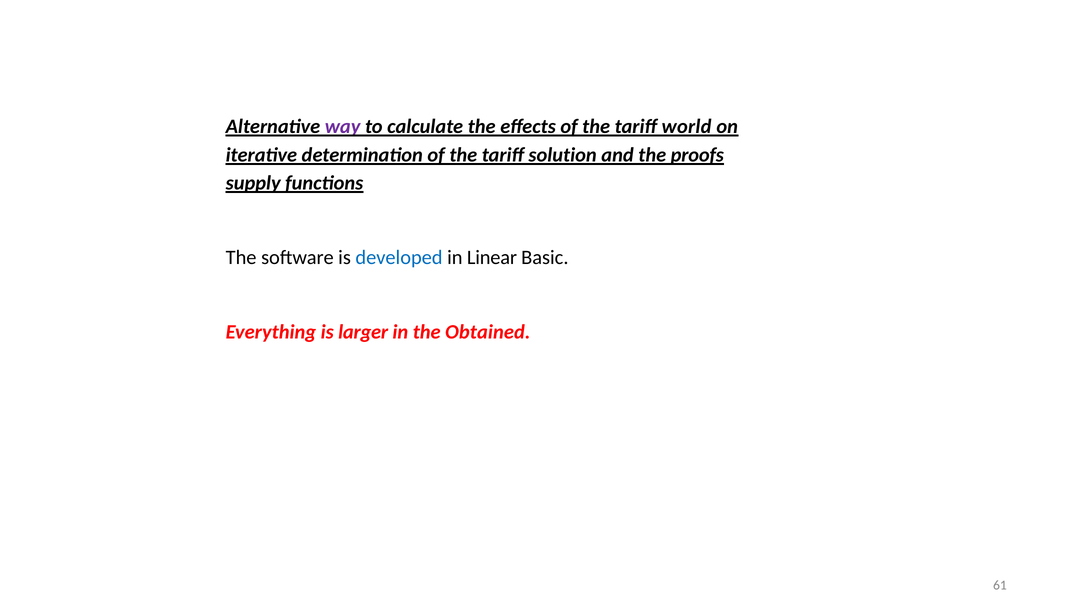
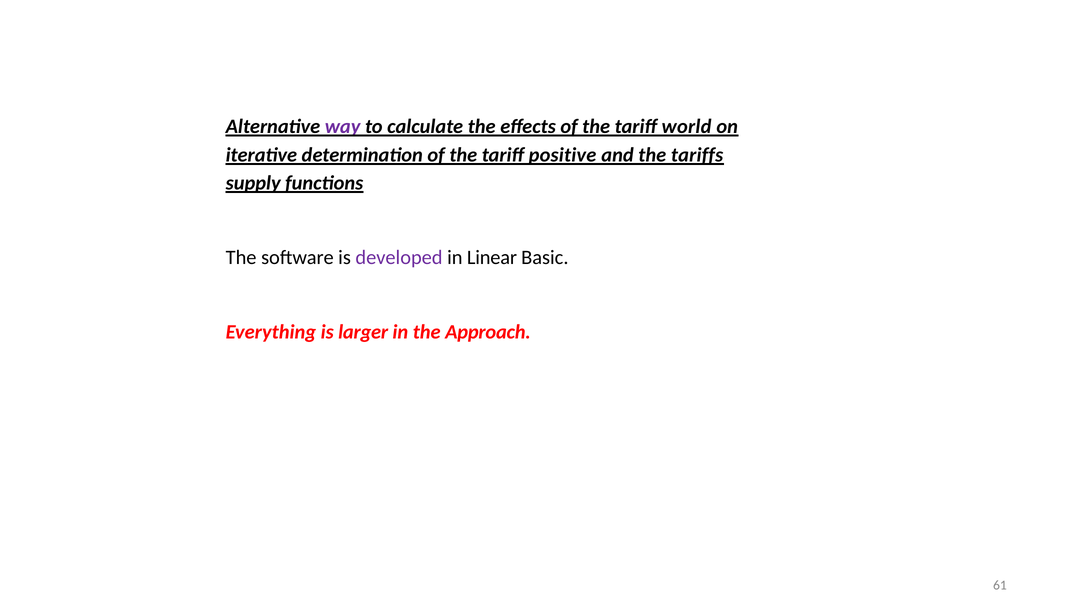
solution: solution -> positive
proofs: proofs -> tariffs
developed colour: blue -> purple
Obtained: Obtained -> Approach
